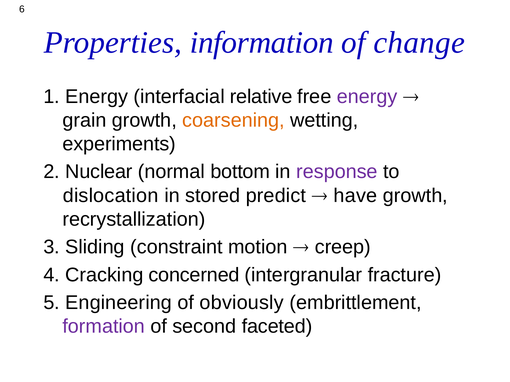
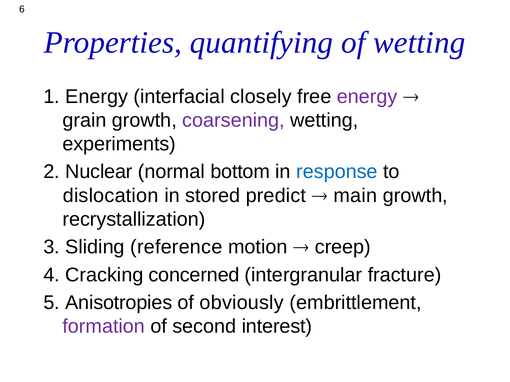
information: information -> quantifying
of change: change -> wetting
relative: relative -> closely
coarsening colour: orange -> purple
response colour: purple -> blue
have: have -> main
constraint: constraint -> reference
Engineering: Engineering -> Anisotropies
faceted: faceted -> interest
